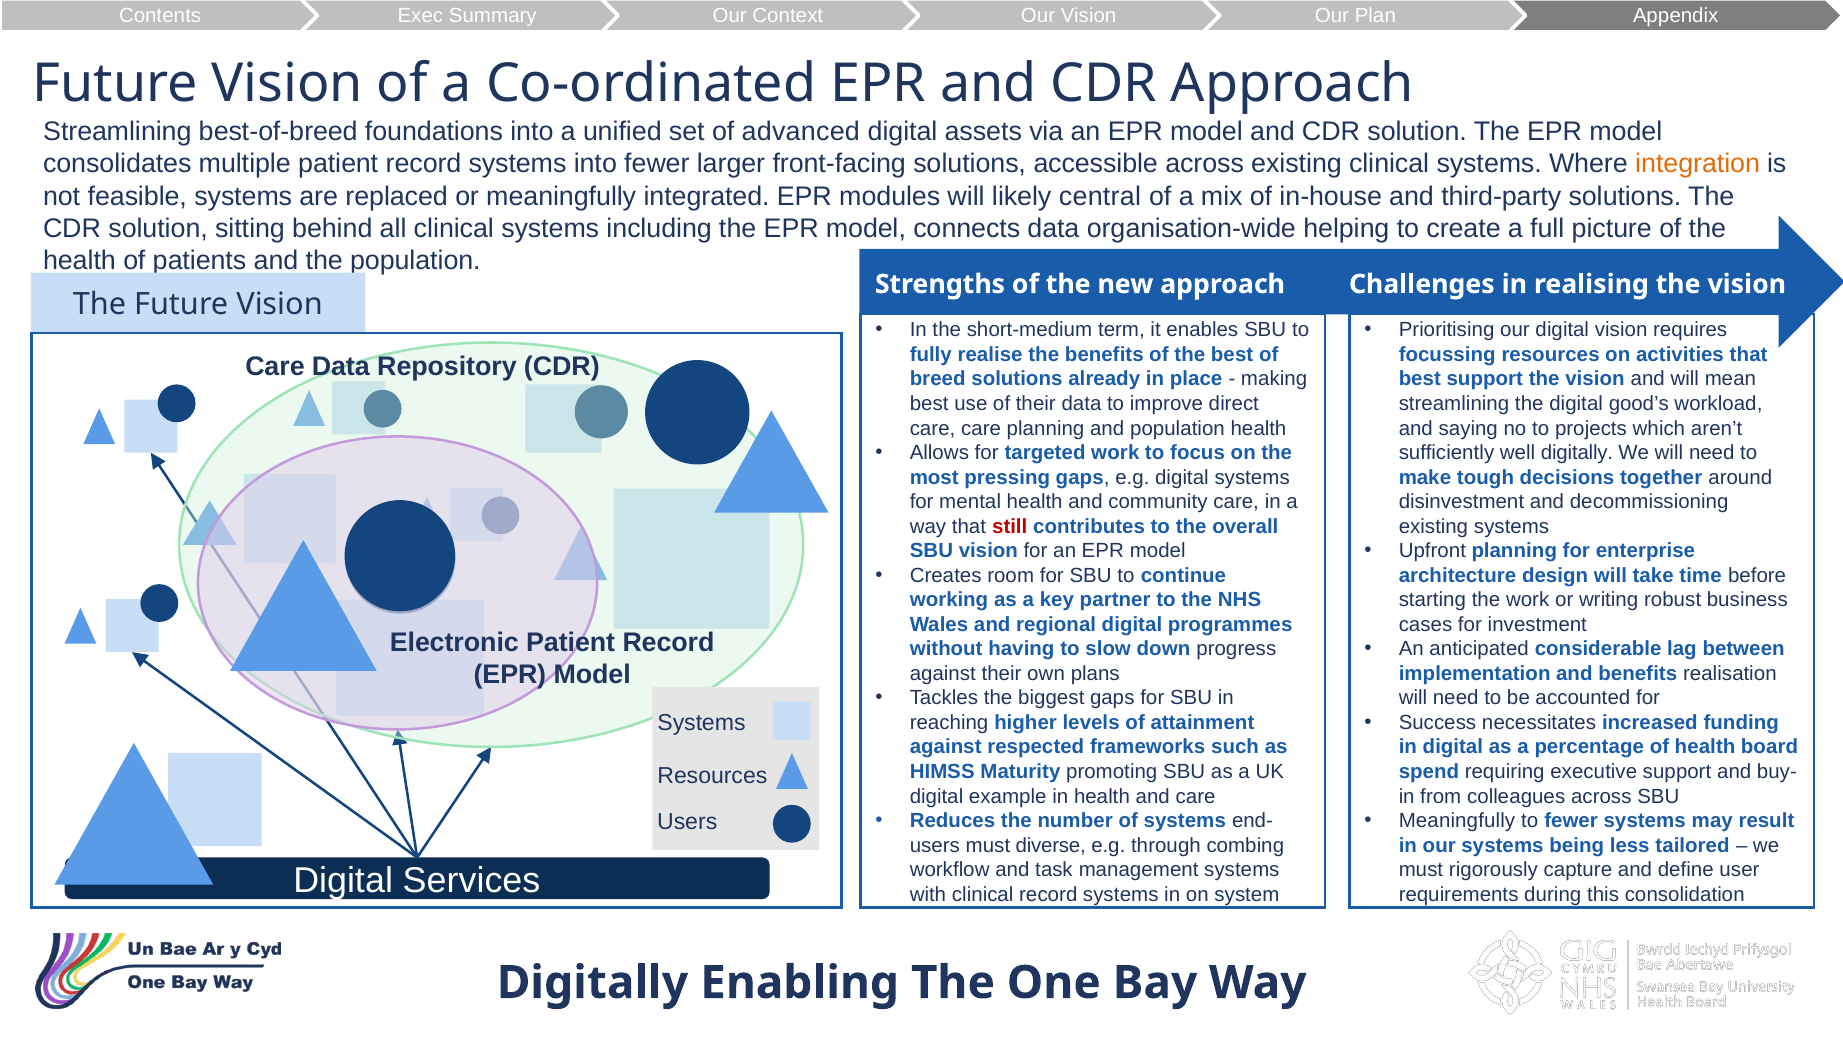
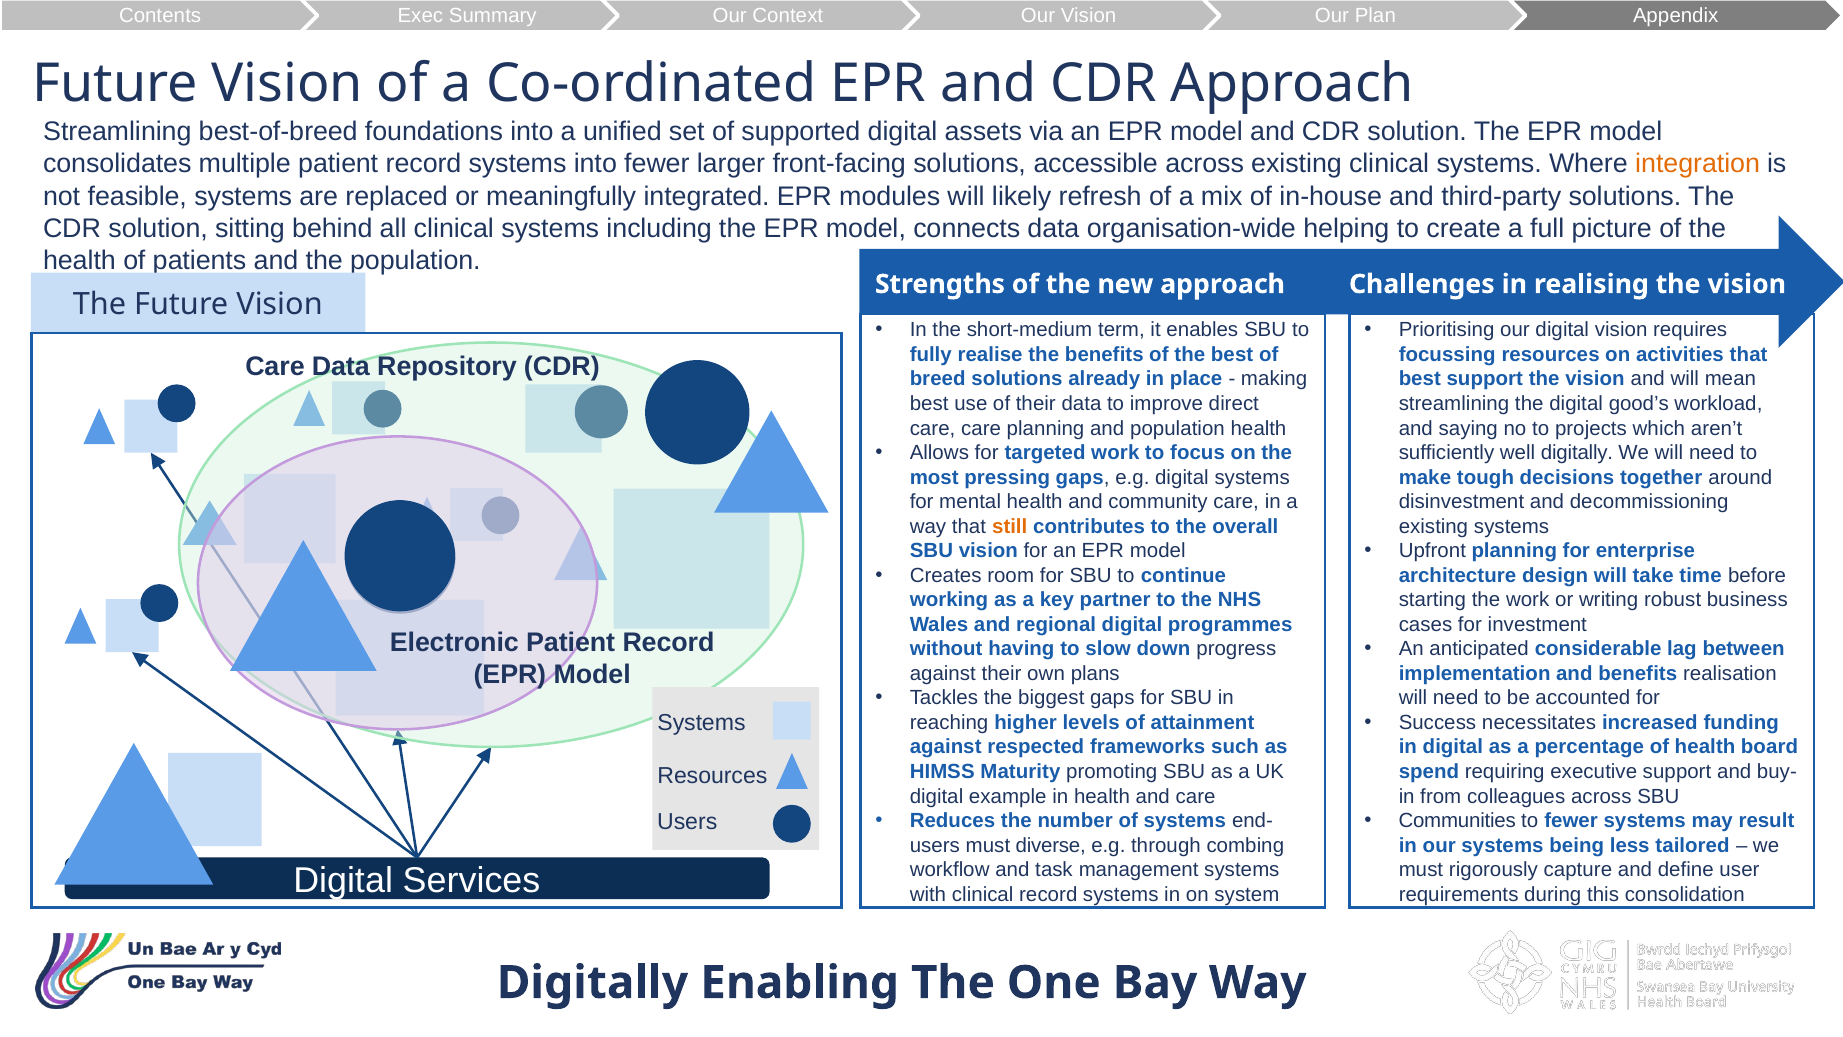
advanced: advanced -> supported
central: central -> refresh
still colour: red -> orange
Meaningfully at (1457, 821): Meaningfully -> Communities
